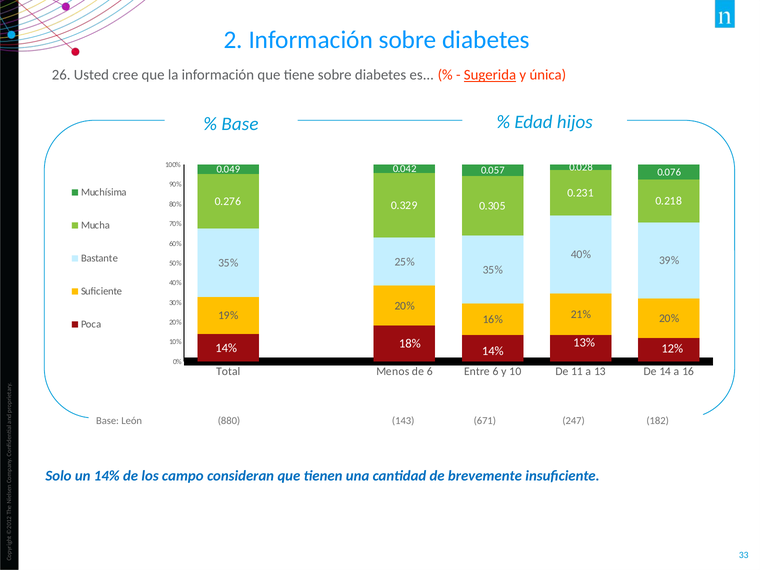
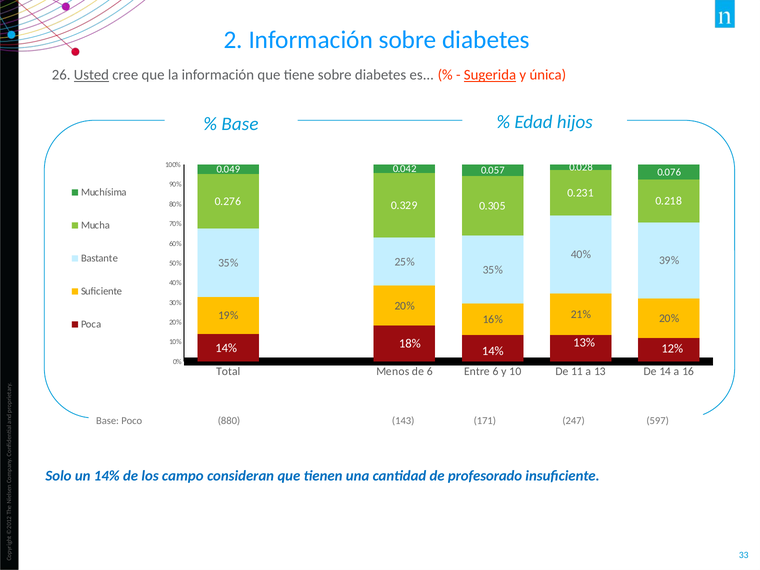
Usted underline: none -> present
León: León -> Poco
671: 671 -> 171
182: 182 -> 597
brevemente: brevemente -> profesorado
